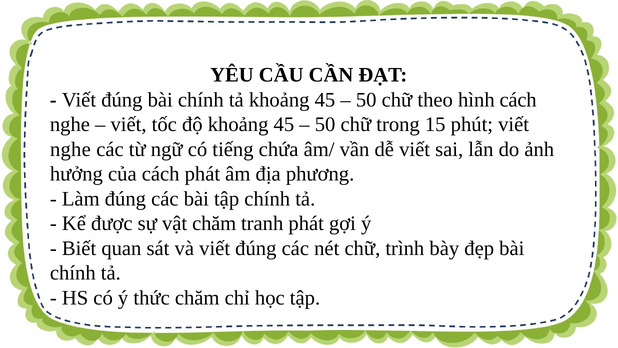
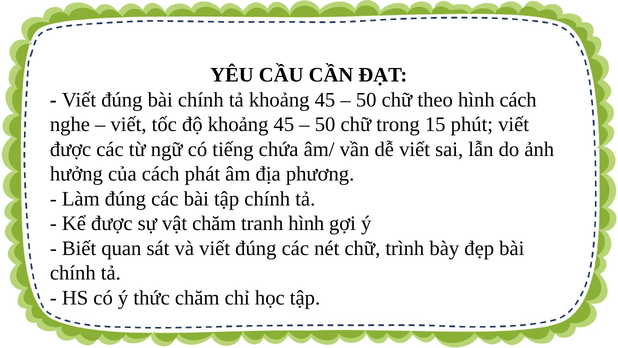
nghe at (70, 149): nghe -> được
tranh phát: phát -> hình
